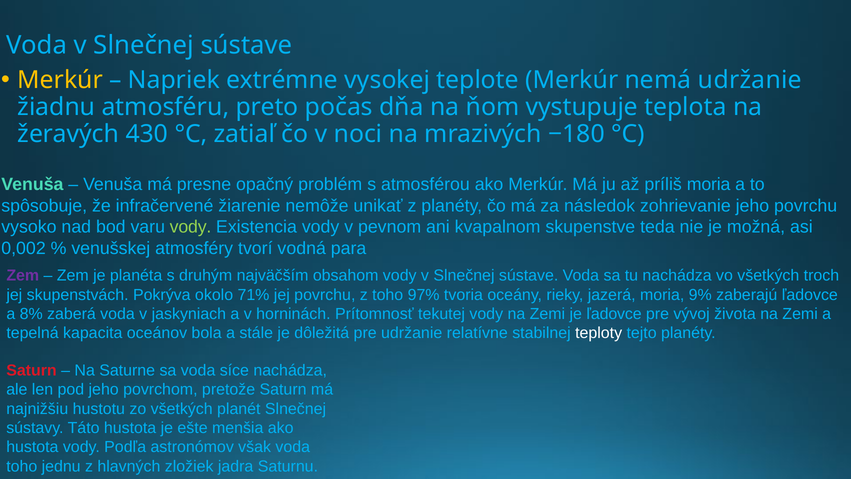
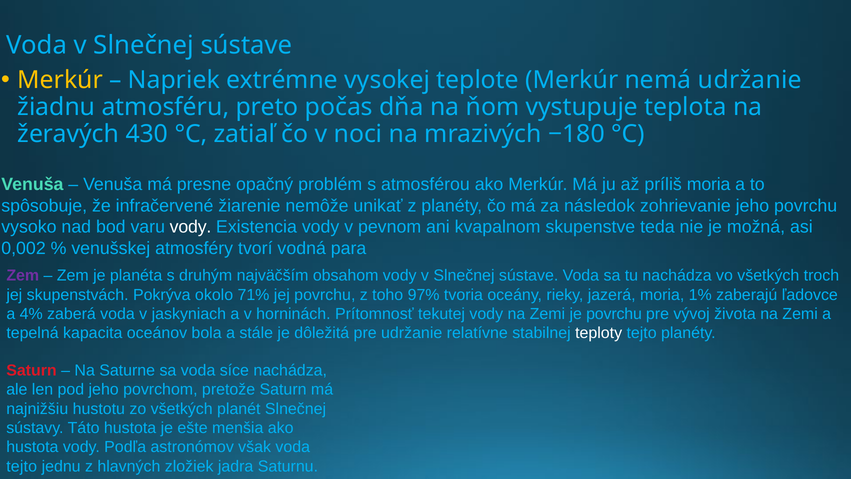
vody at (191, 227) colour: light green -> white
9%: 9% -> 1%
8%: 8% -> 4%
je ľadovce: ľadovce -> povrchu
toho at (22, 466): toho -> tejto
